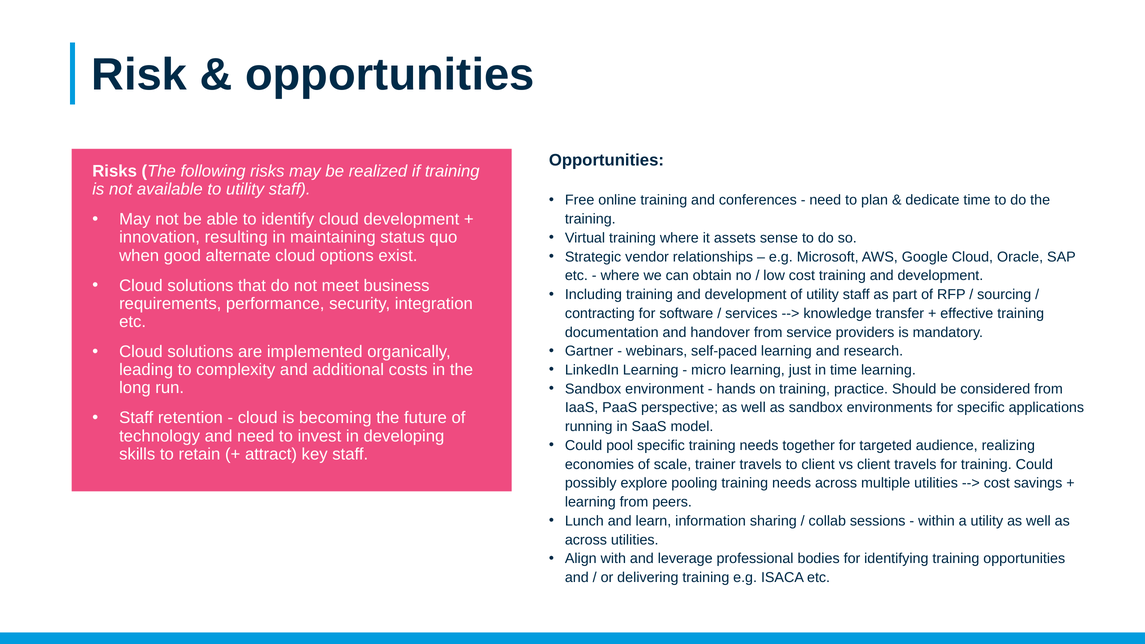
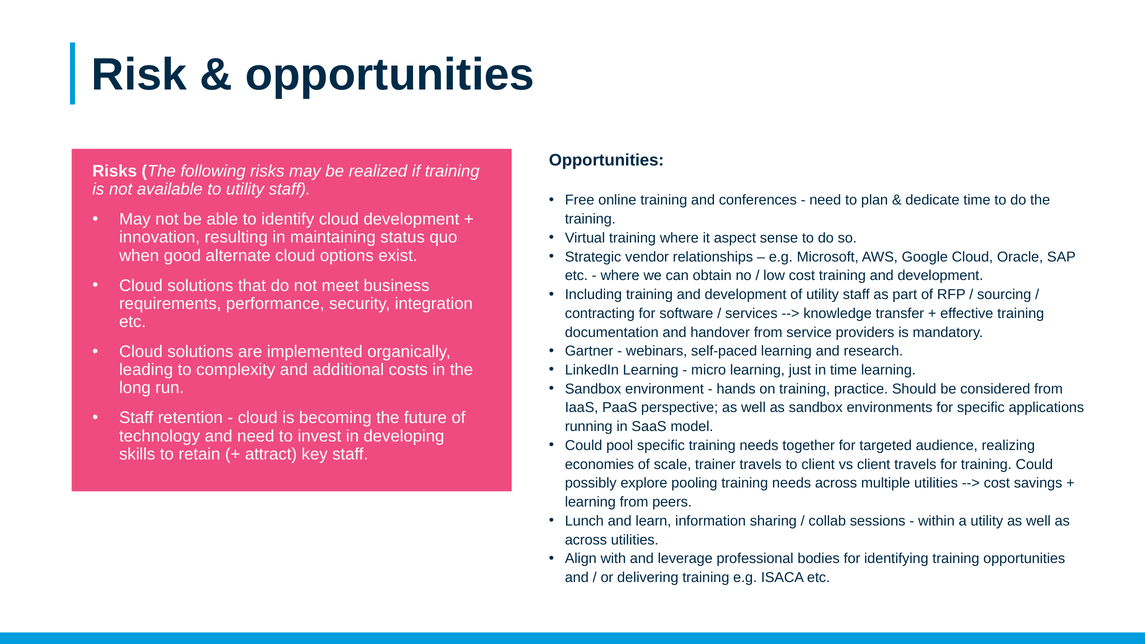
assets: assets -> aspect
